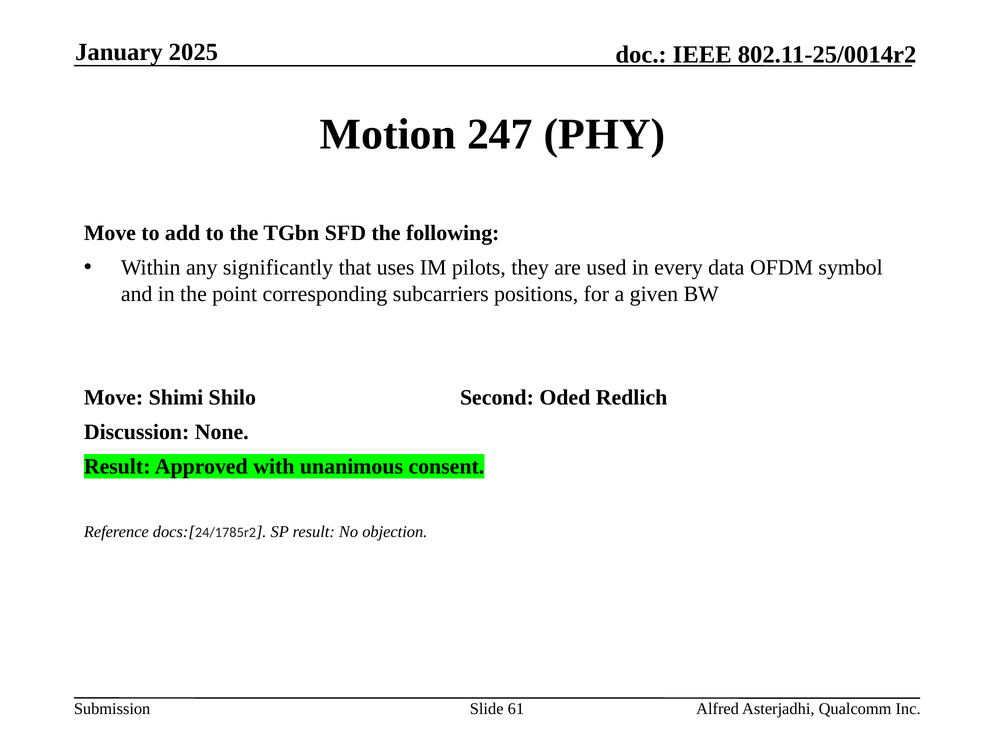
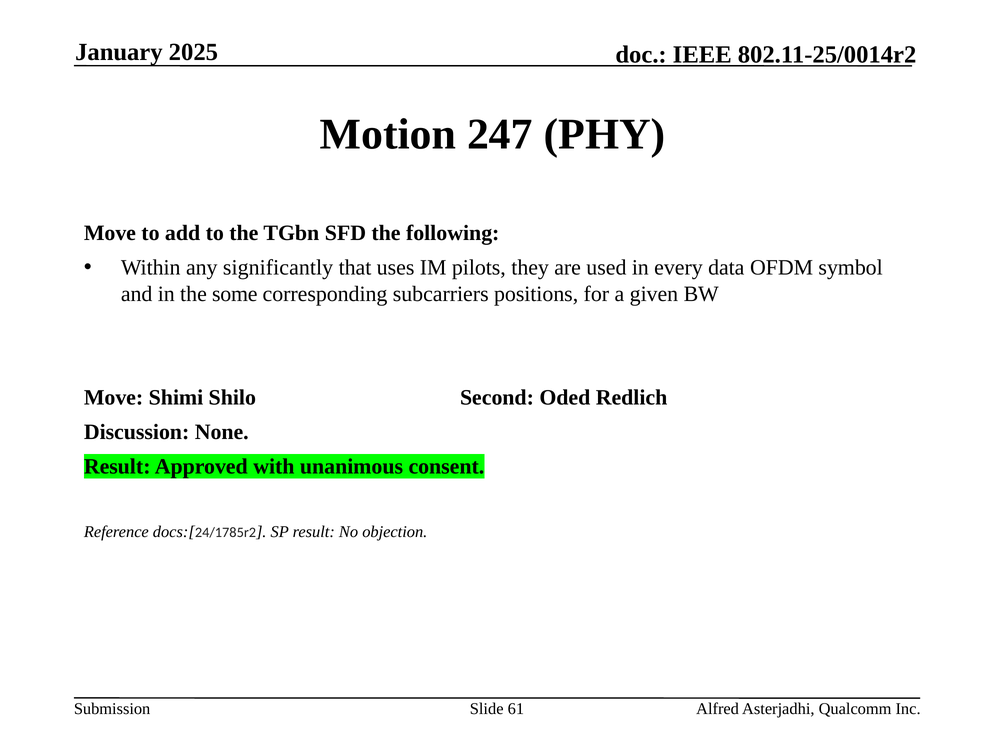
point: point -> some
